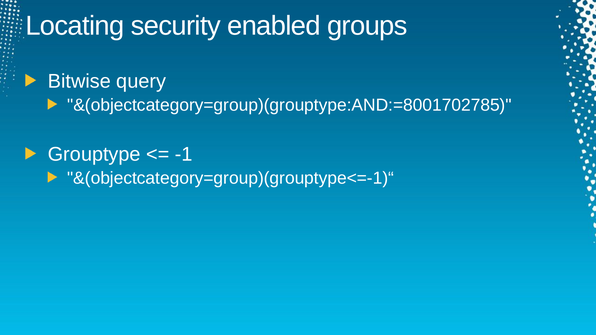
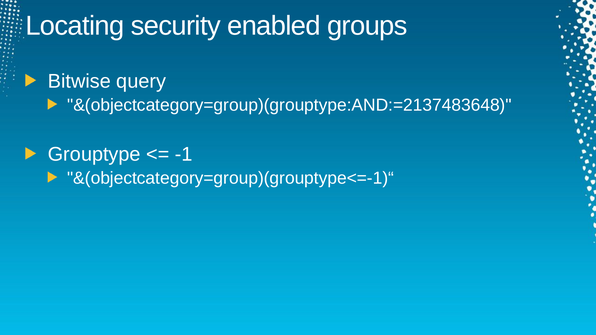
&(objectcategory=group)(grouptype:AND:=8001702785: &(objectcategory=group)(grouptype:AND:=8001702785 -> &(objectcategory=group)(grouptype:AND:=2137483648
